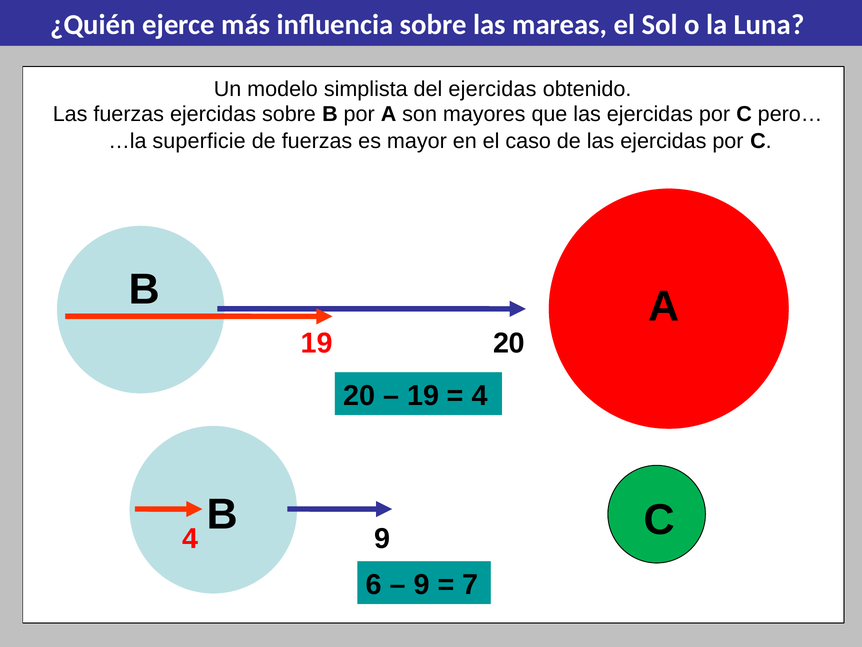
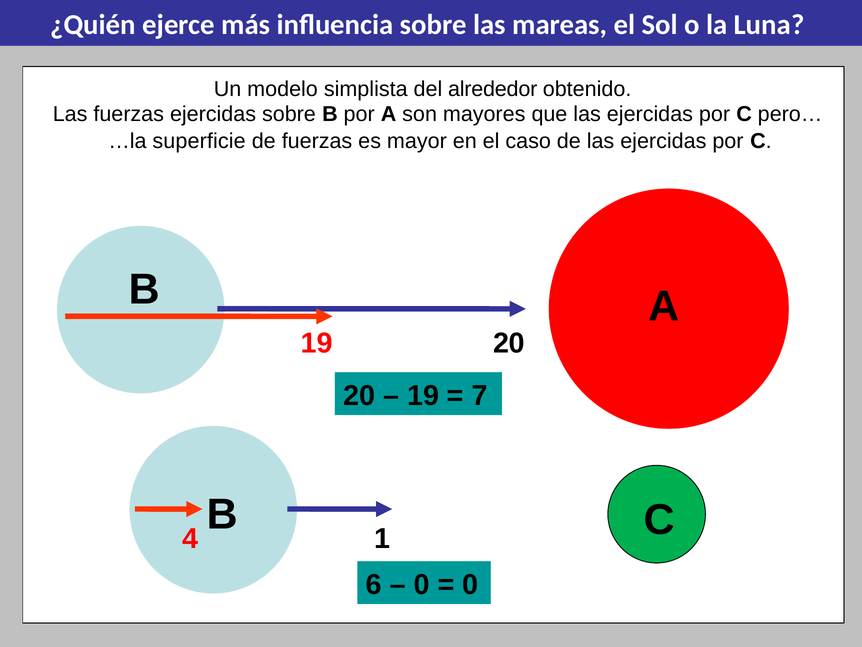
del ejercidas: ejercidas -> alrededor
4 at (480, 395): 4 -> 7
4 9: 9 -> 1
9 at (422, 584): 9 -> 0
7 at (470, 584): 7 -> 0
